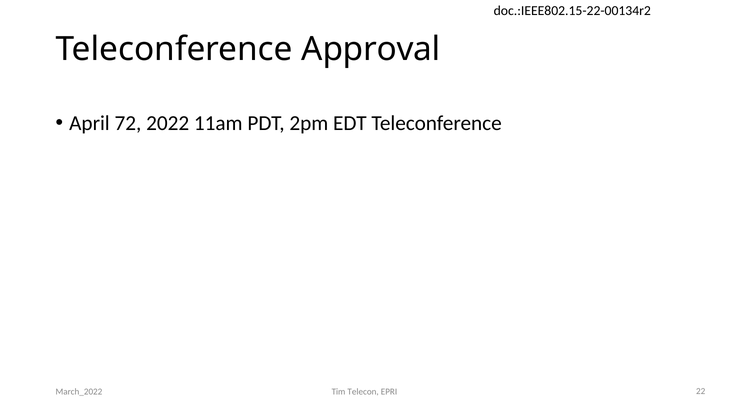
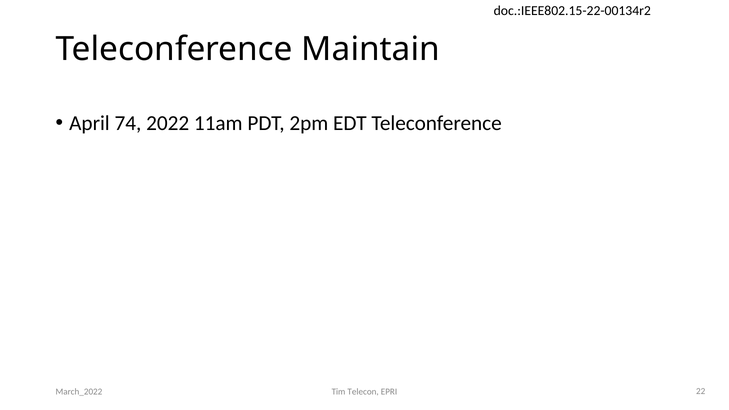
Approval: Approval -> Maintain
72: 72 -> 74
